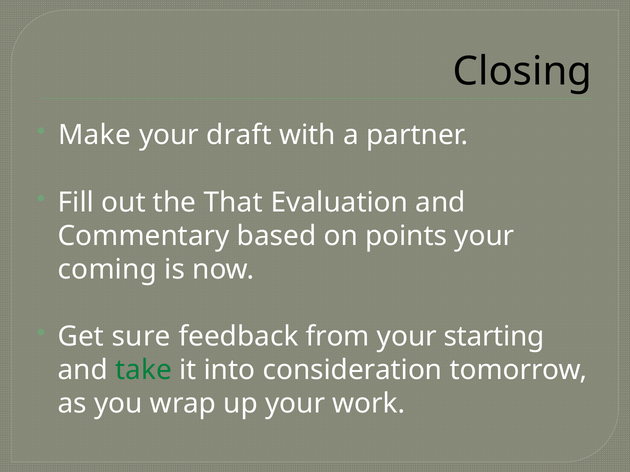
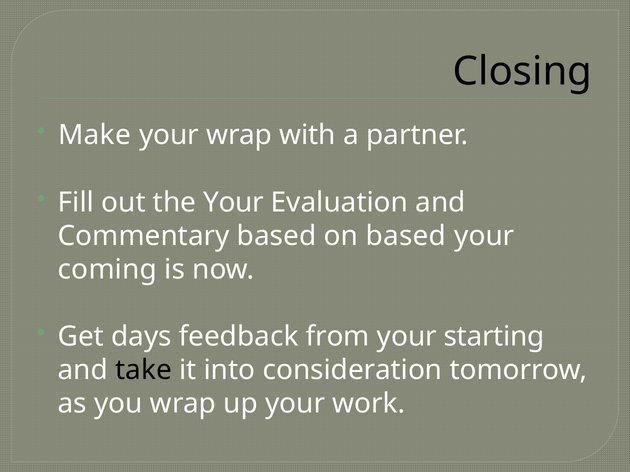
your draft: draft -> wrap
the That: That -> Your
on points: points -> based
sure: sure -> days
take colour: green -> black
